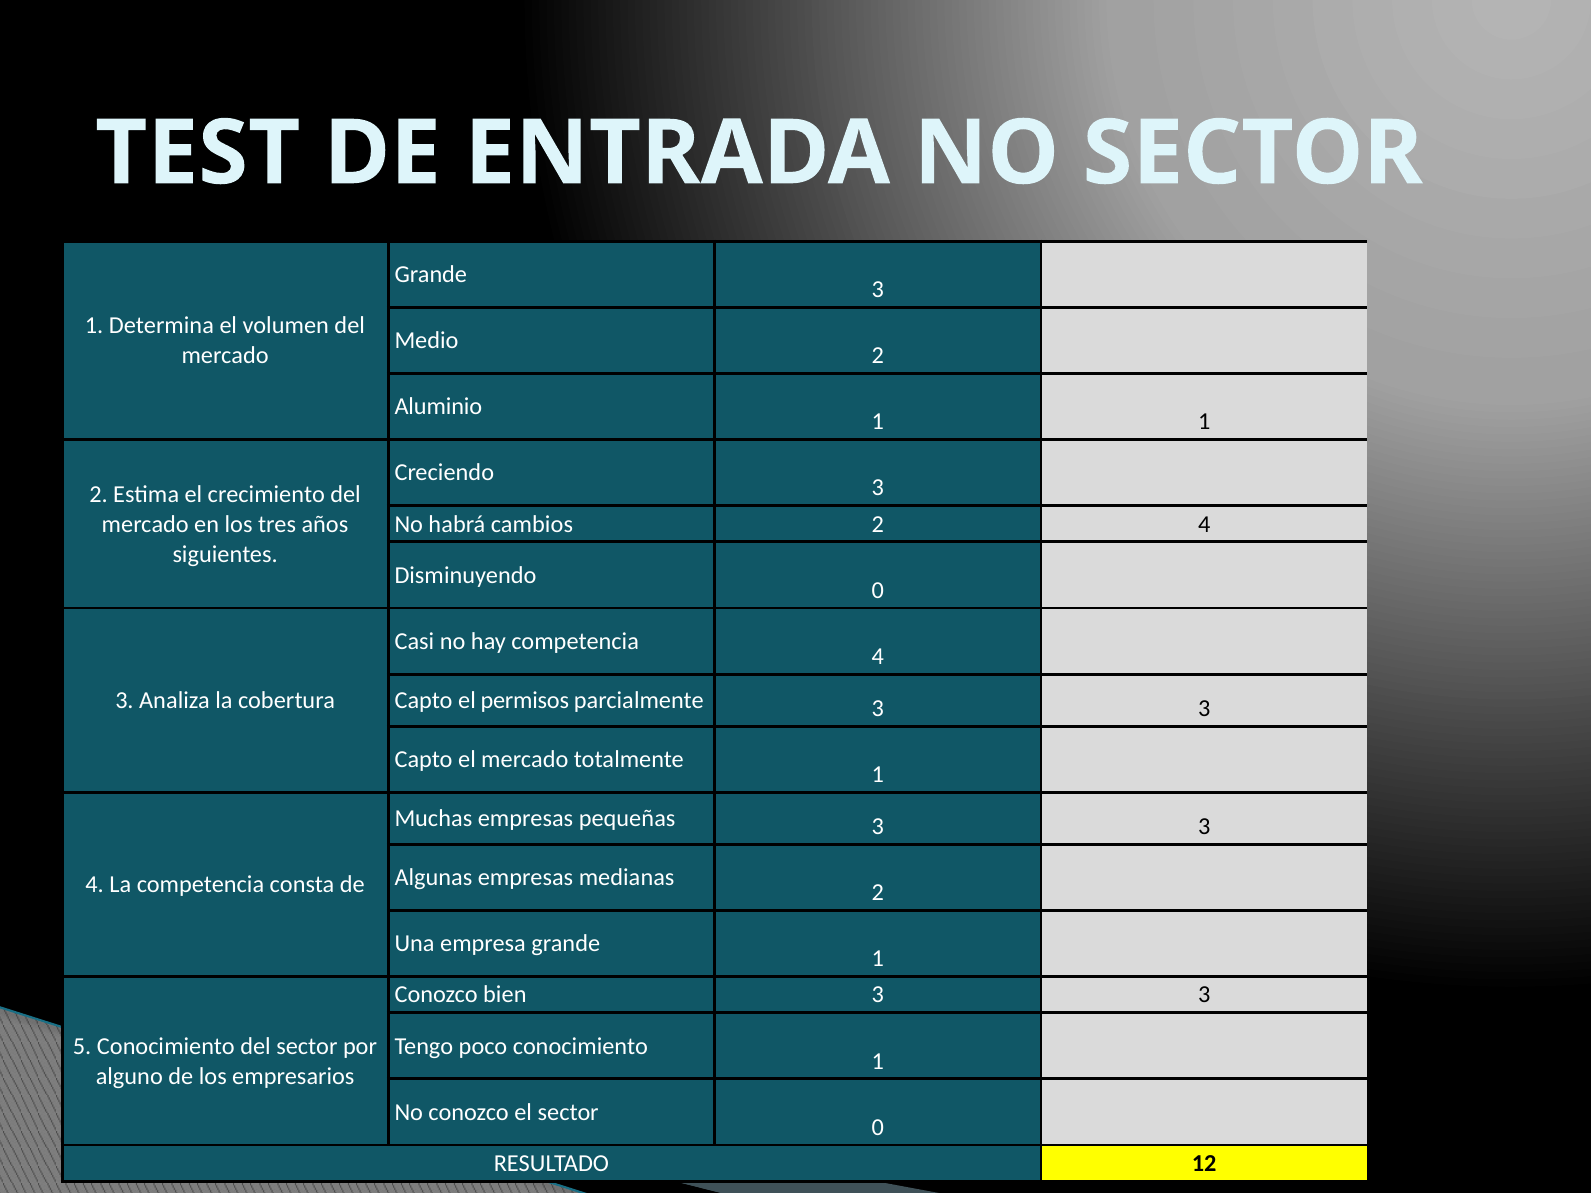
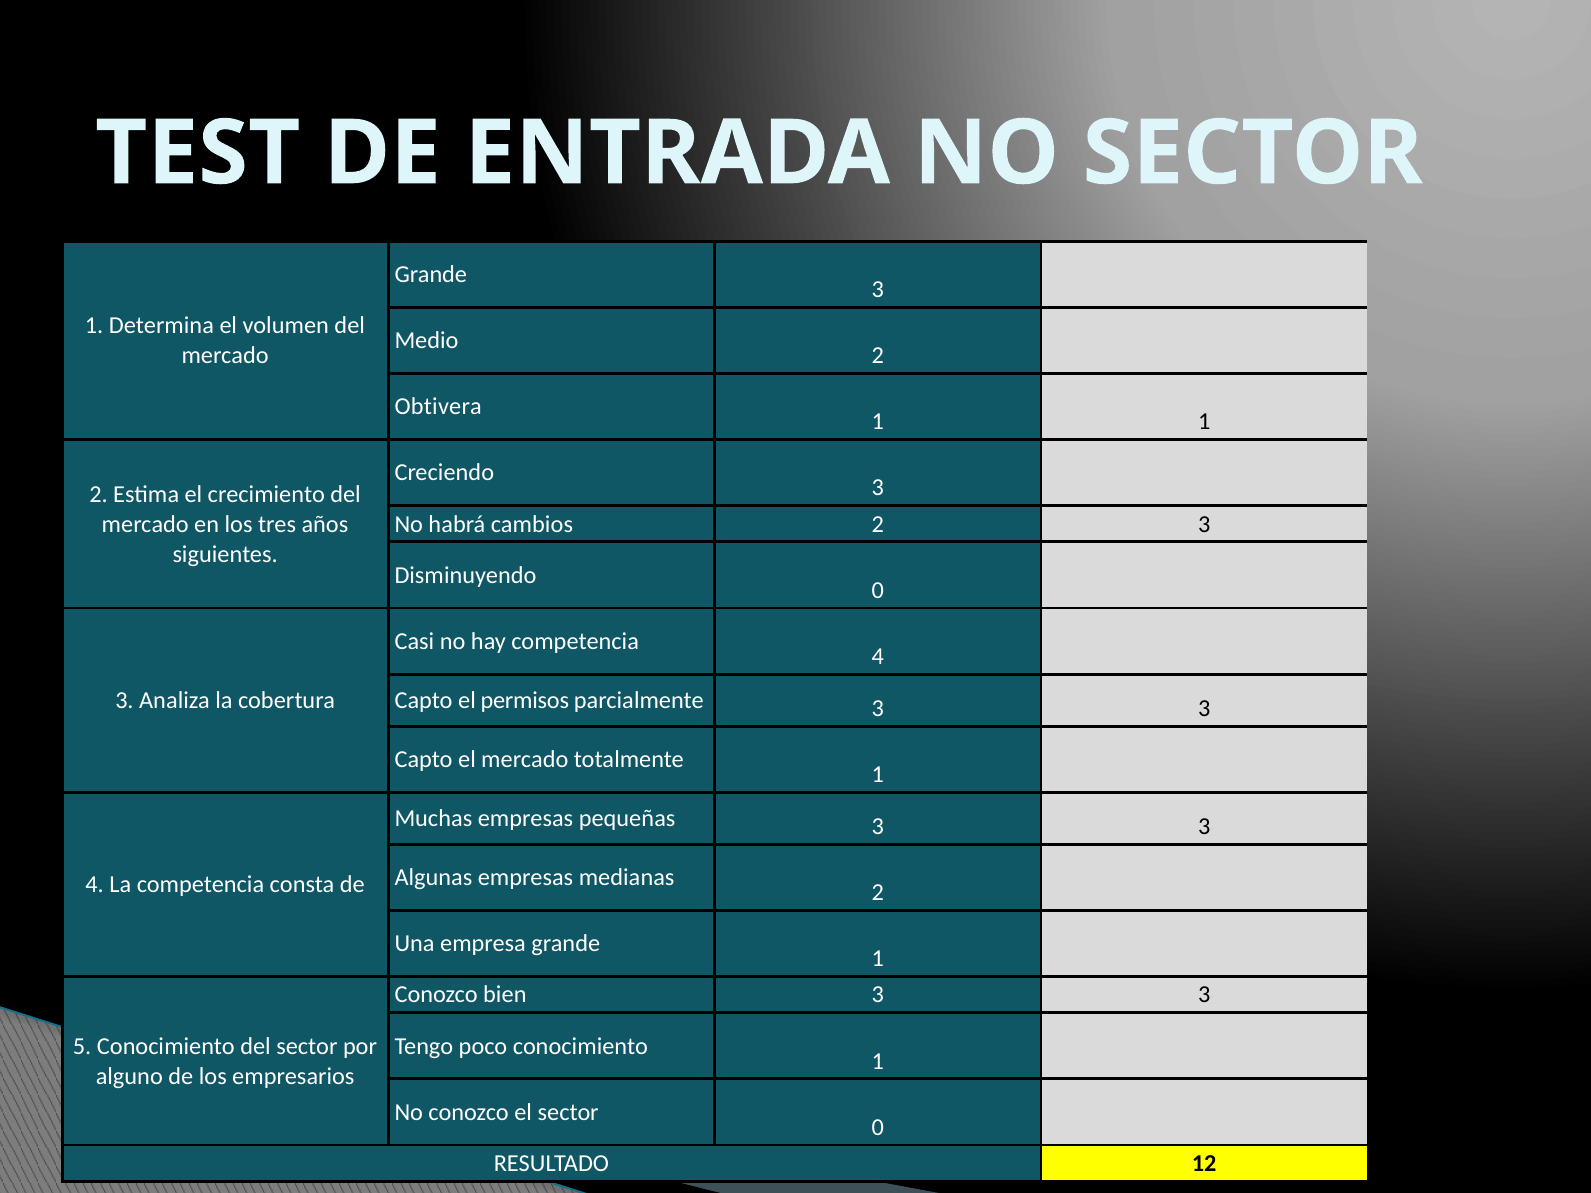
Aluminio: Aluminio -> Obtivera
2 4: 4 -> 3
